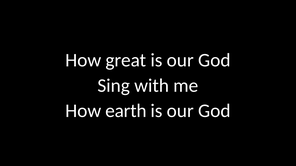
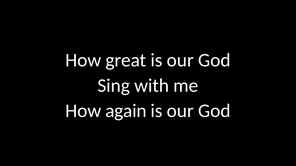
earth: earth -> again
